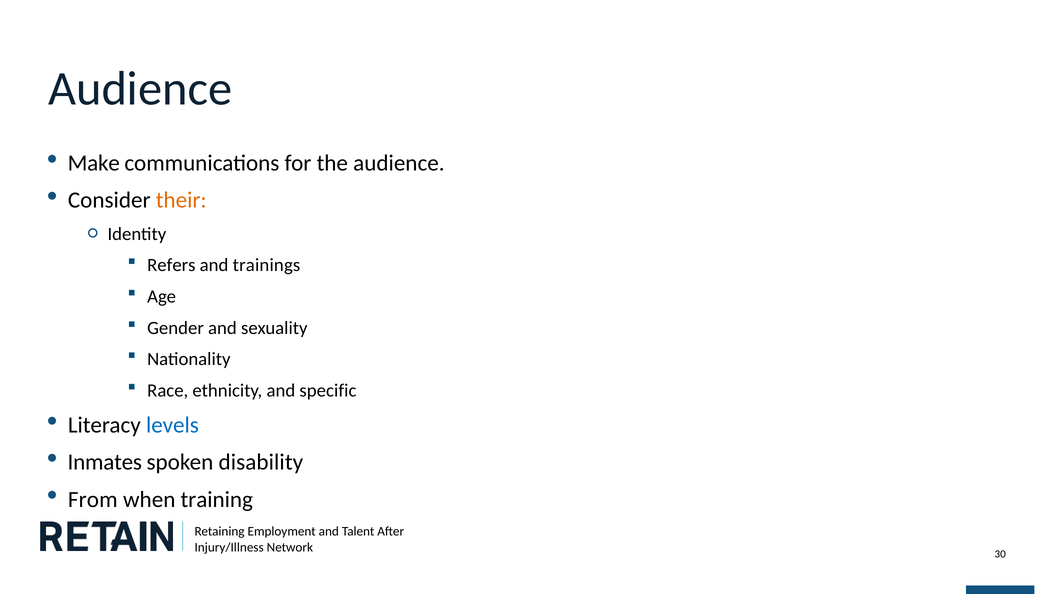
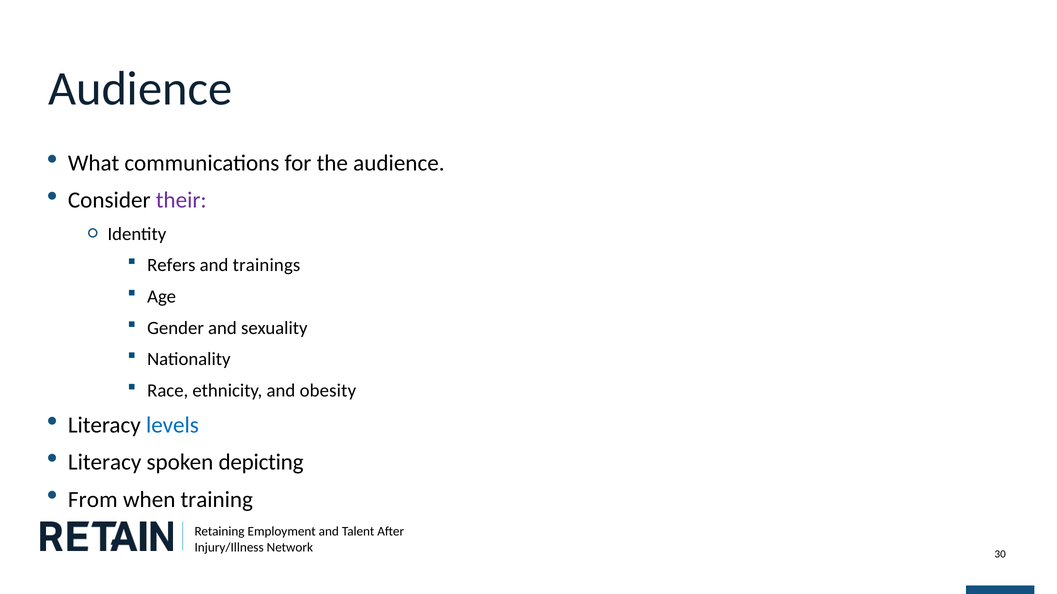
Make: Make -> What
their colour: orange -> purple
specific: specific -> obesity
Inmates at (105, 463): Inmates -> Literacy
disability: disability -> depicting
